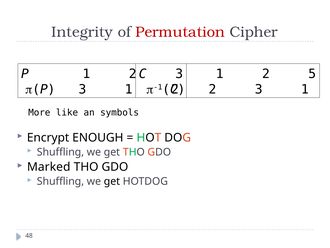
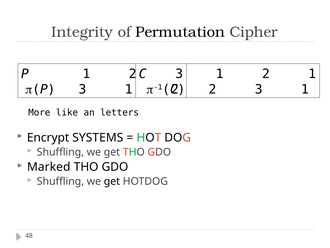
Permutation colour: red -> black
2 5: 5 -> 1
symbols: symbols -> letters
ENOUGH: ENOUGH -> SYSTEMS
